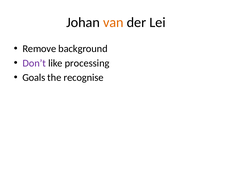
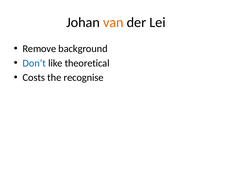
Don’t colour: purple -> blue
processing: processing -> theoretical
Goals: Goals -> Costs
